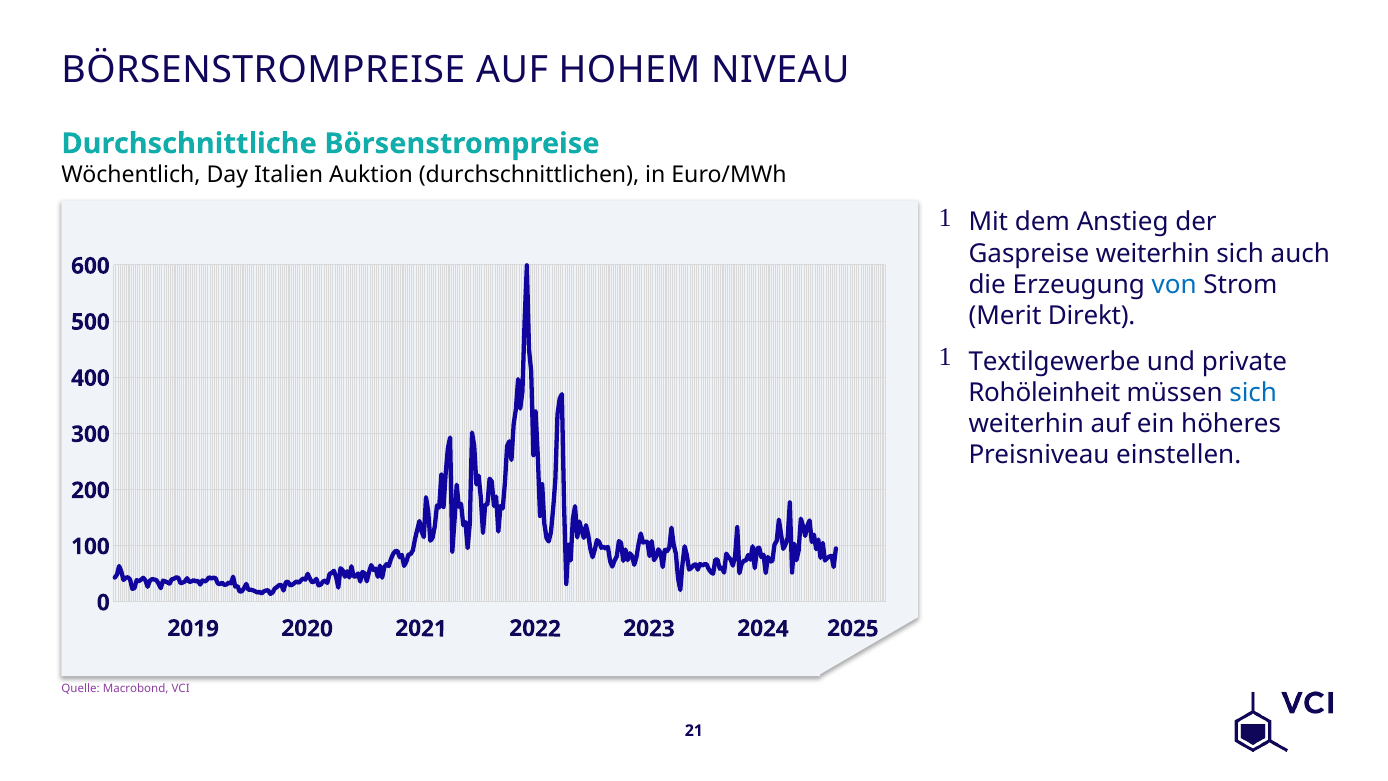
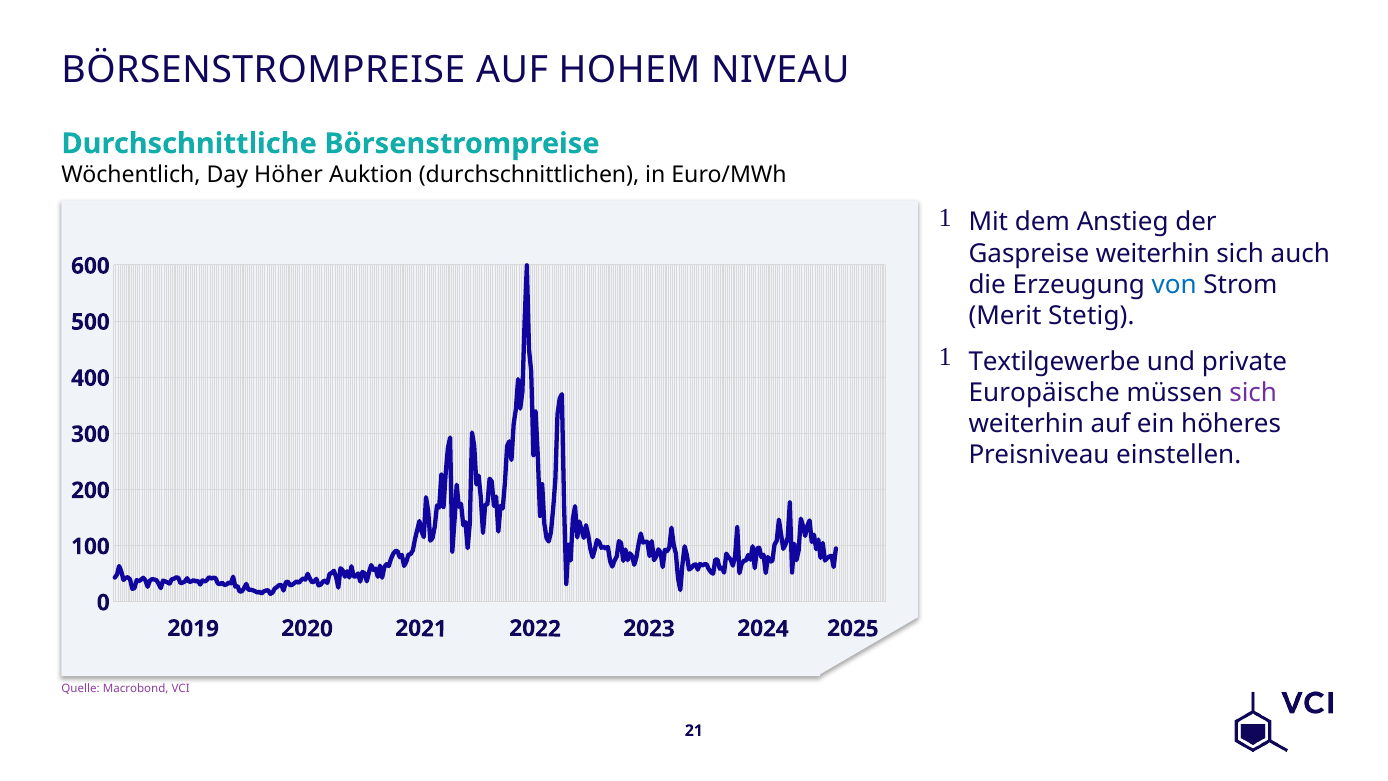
Italien: Italien -> Höher
Direkt: Direkt -> Stetig
Rohöleinheit: Rohöleinheit -> Europäische
sich at (1253, 393) colour: blue -> purple
